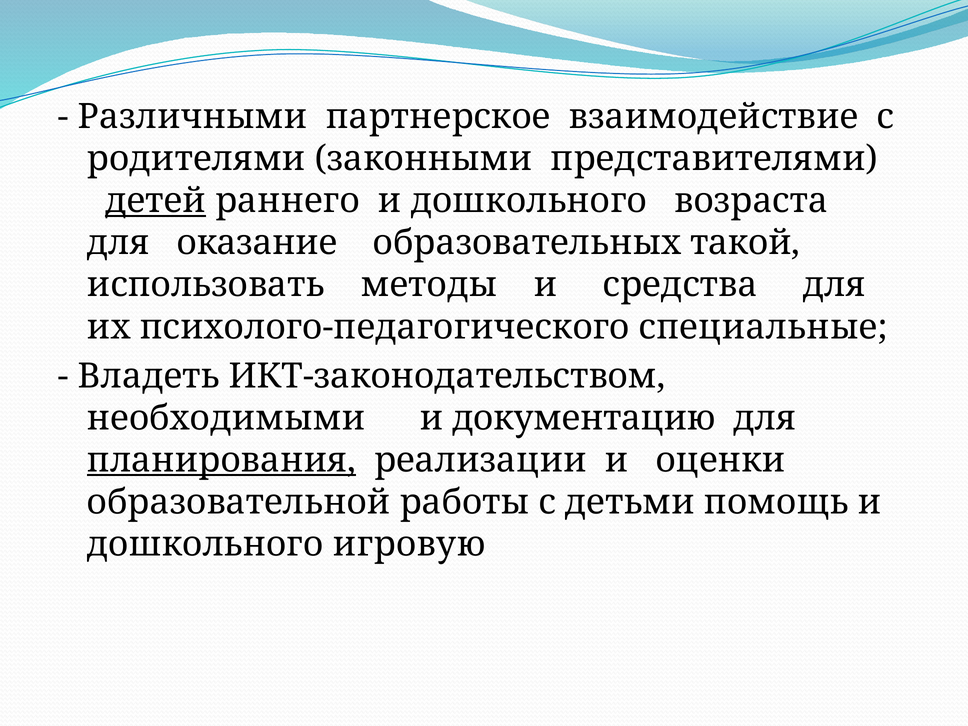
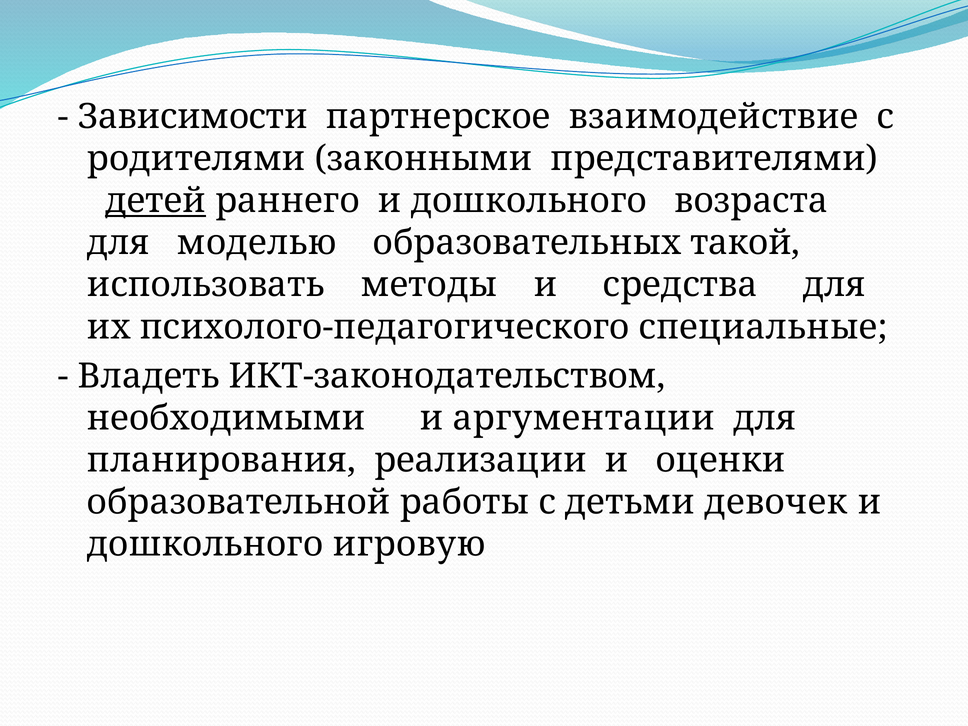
Различными: Различными -> Зависимости
оказание: оказание -> моделью
документацию: документацию -> аргументации
планирования underline: present -> none
помощь: помощь -> девочек
